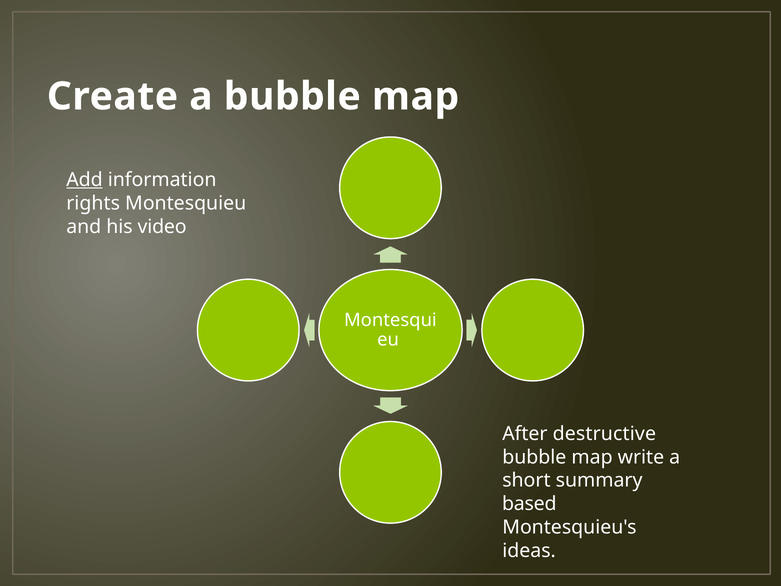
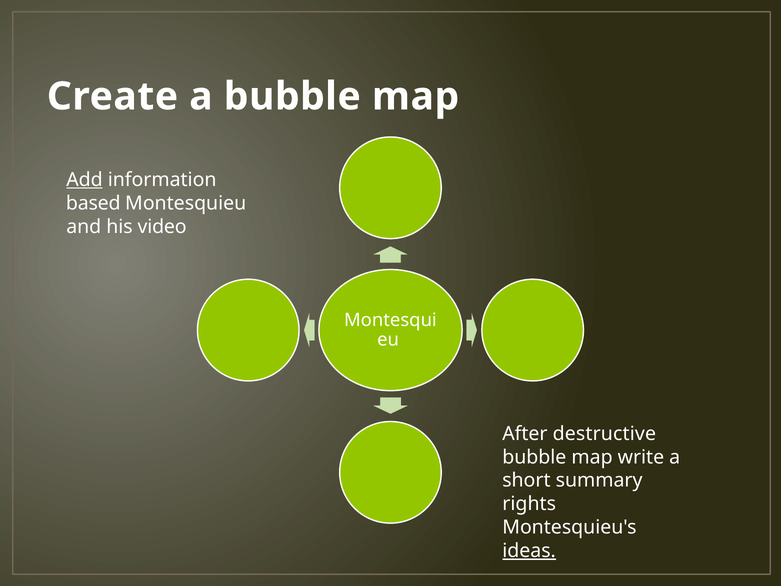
rights: rights -> based
based: based -> rights
ideas underline: none -> present
